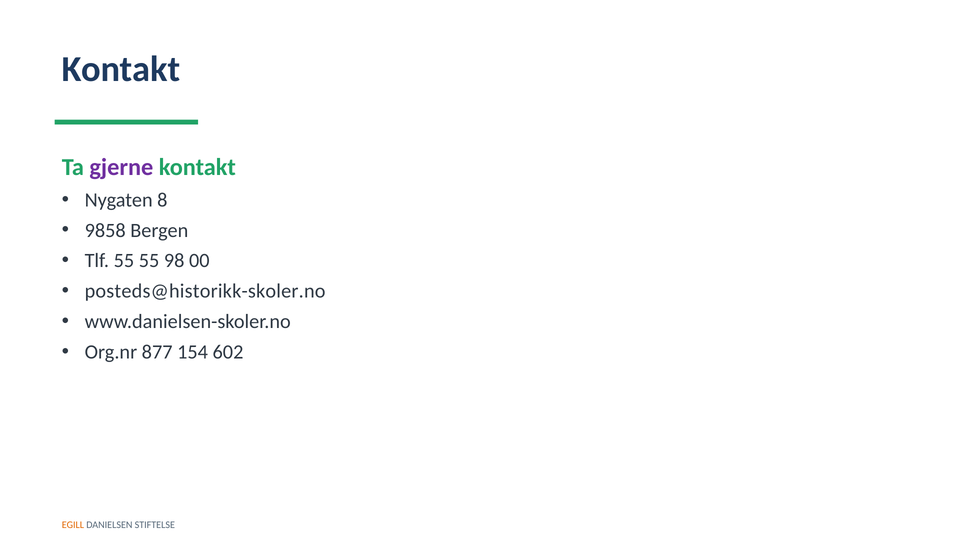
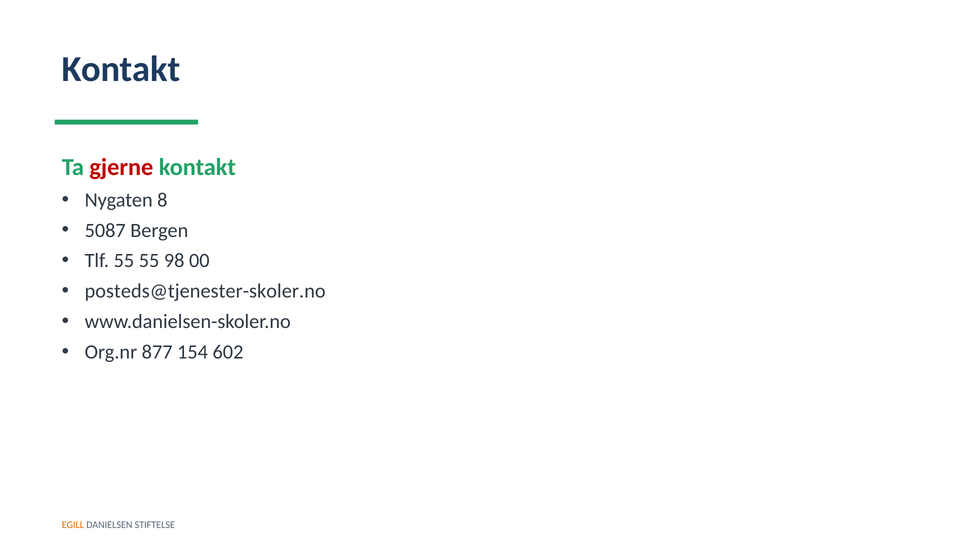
gjerne colour: purple -> red
9858: 9858 -> 5087
posteds@historikk-skoler.no: posteds@historikk-skoler.no -> posteds@tjenester-skoler.no
